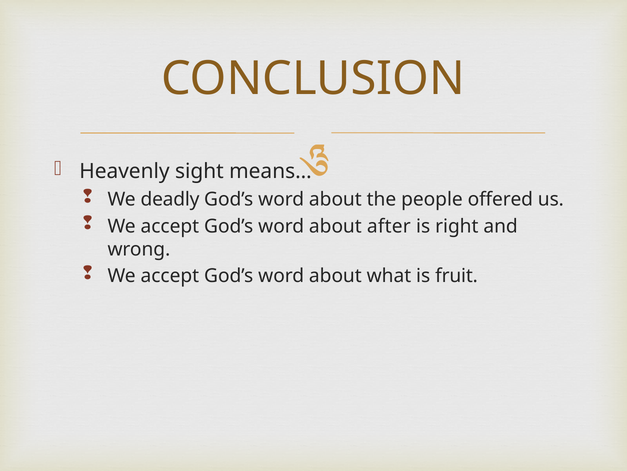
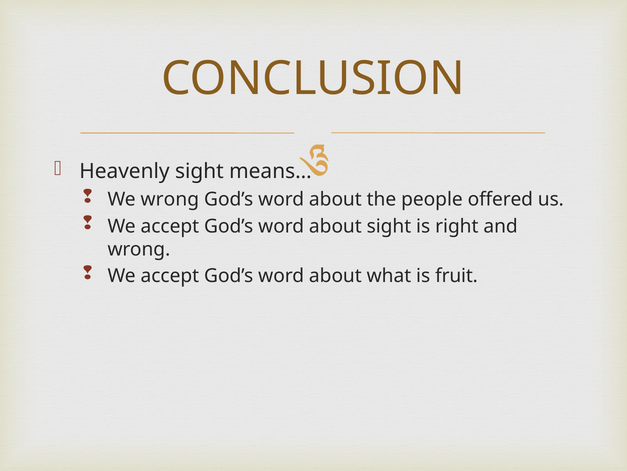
We deadly: deadly -> wrong
about after: after -> sight
